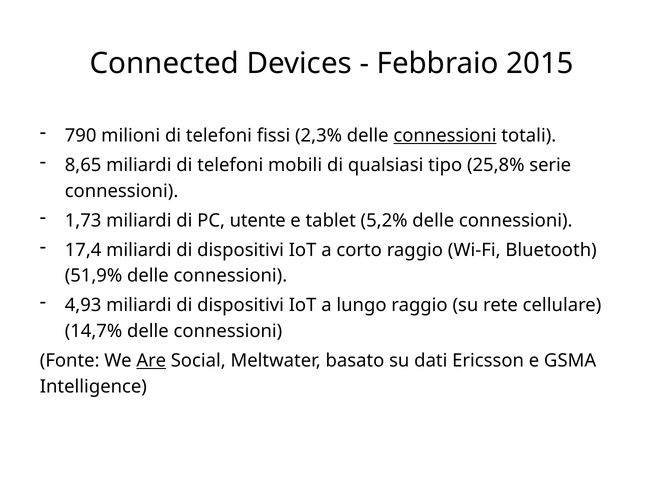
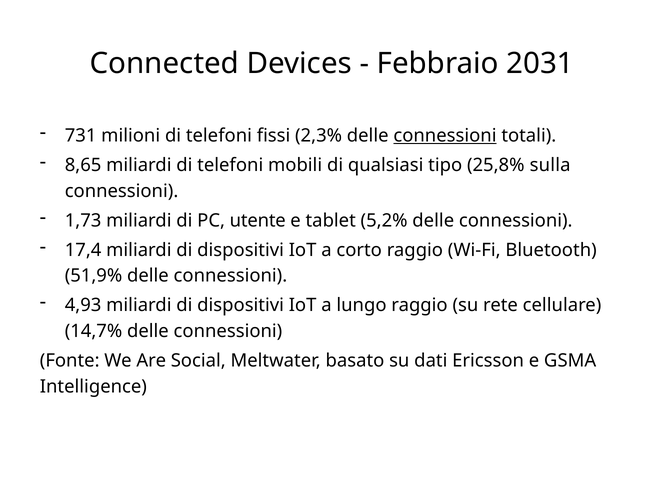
2015: 2015 -> 2031
790: 790 -> 731
serie: serie -> sulla
Are underline: present -> none
